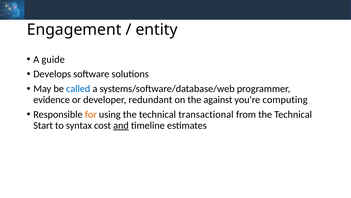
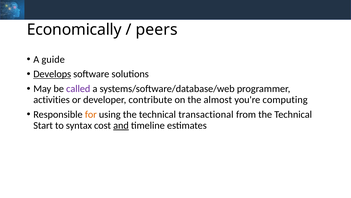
Engagement: Engagement -> Economically
entity: entity -> peers
Develops underline: none -> present
called colour: blue -> purple
evidence: evidence -> activities
redundant: redundant -> contribute
against: against -> almost
